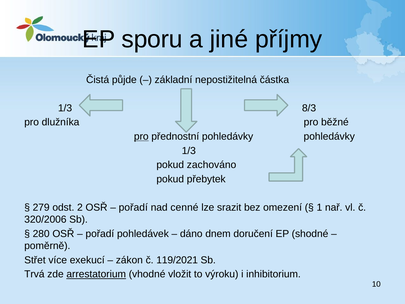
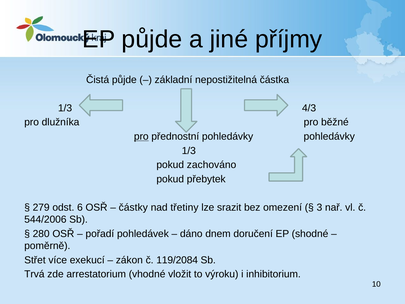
EP sporu: sporu -> půjde
8/3: 8/3 -> 4/3
2: 2 -> 6
pořadí at (133, 207): pořadí -> částky
cenné: cenné -> třetiny
1: 1 -> 3
320/2006: 320/2006 -> 544/2006
119/2021: 119/2021 -> 119/2084
arrestatorium underline: present -> none
